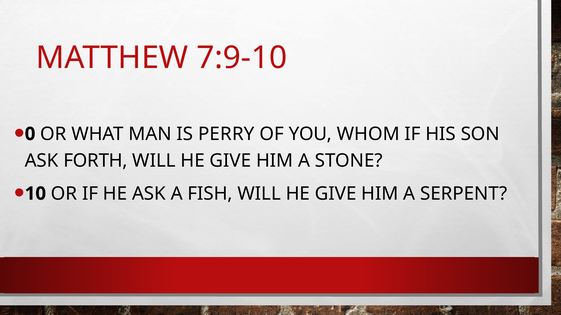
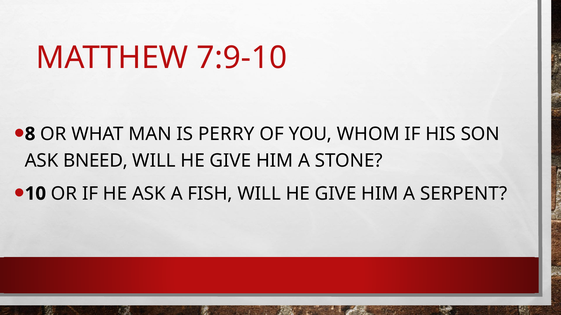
0: 0 -> 8
FORTH: FORTH -> BNEED
